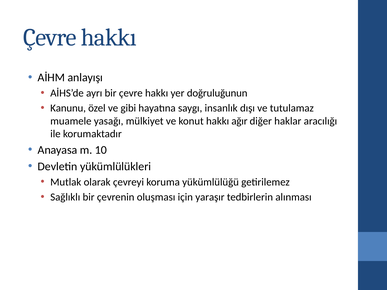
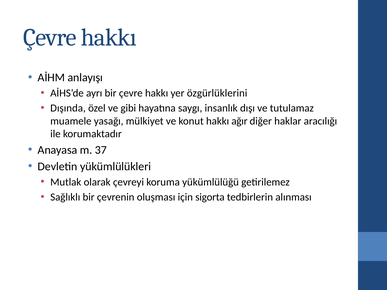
doğruluğunun: doğruluğunun -> özgürlüklerini
Kanunu: Kanunu -> Dışında
10: 10 -> 37
yaraşır: yaraşır -> sigorta
